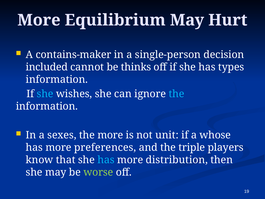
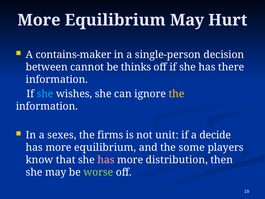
included: included -> between
types: types -> there
the at (177, 94) colour: light blue -> yellow
the more: more -> firms
whose: whose -> decide
has more preferences: preferences -> equilibrium
triple: triple -> some
has at (106, 160) colour: light blue -> pink
